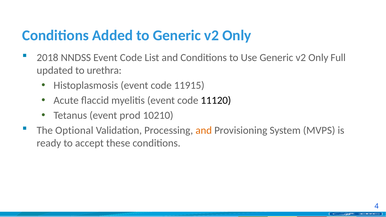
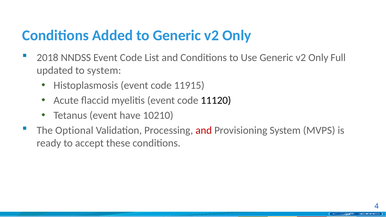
to urethra: urethra -> system
prod: prod -> have
and at (204, 130) colour: orange -> red
